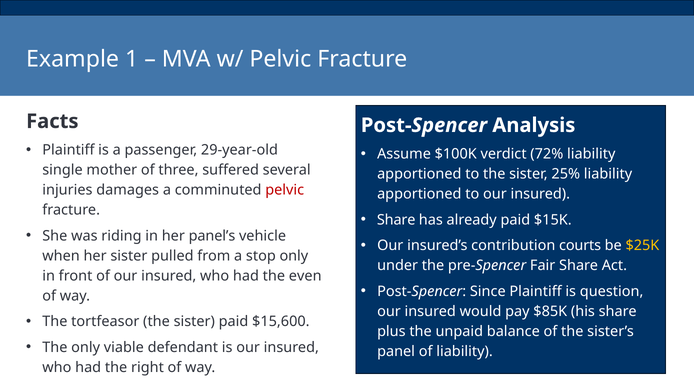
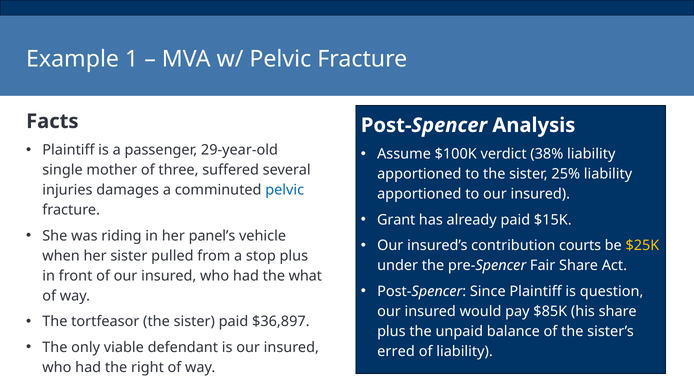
72%: 72% -> 38%
pelvic at (285, 190) colour: red -> blue
Share at (396, 220): Share -> Grant
stop only: only -> plus
even: even -> what
$15,600: $15,600 -> $36,897
panel: panel -> erred
